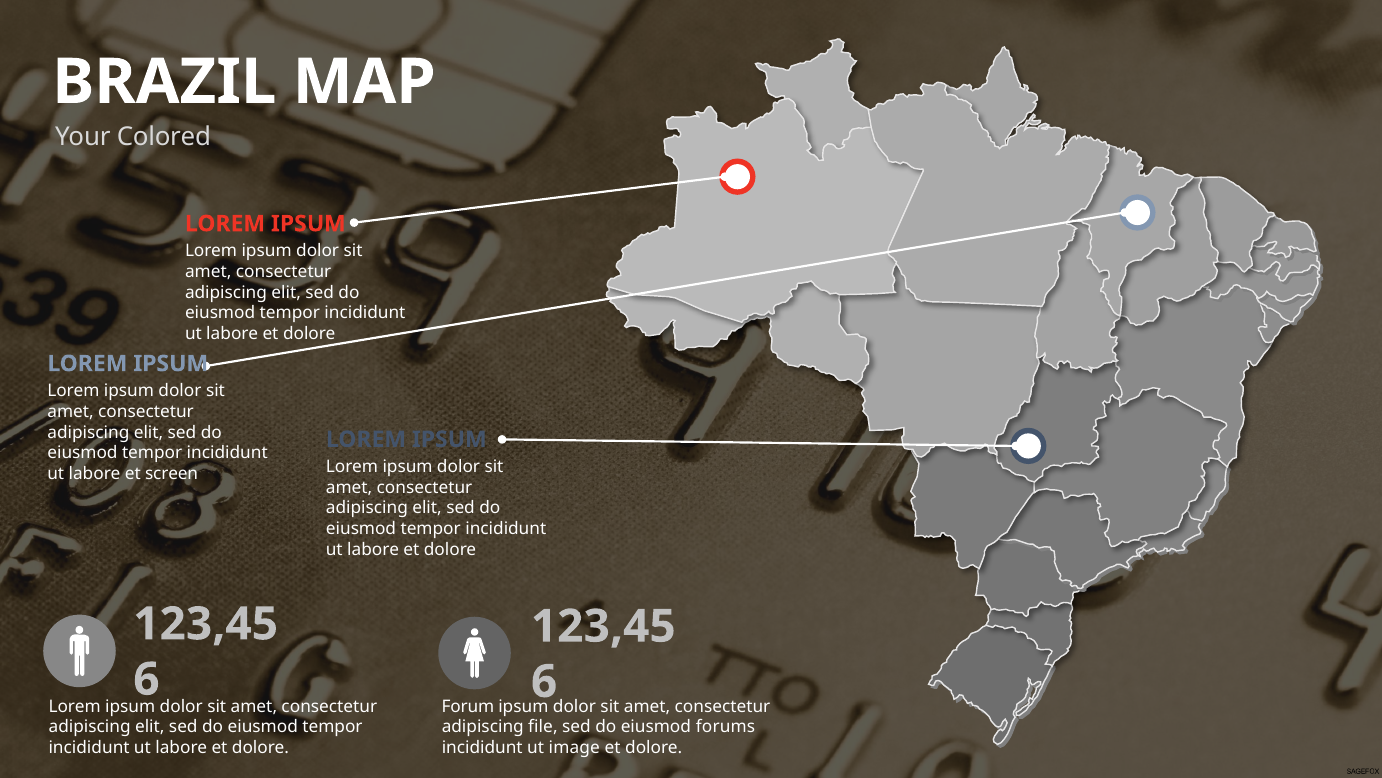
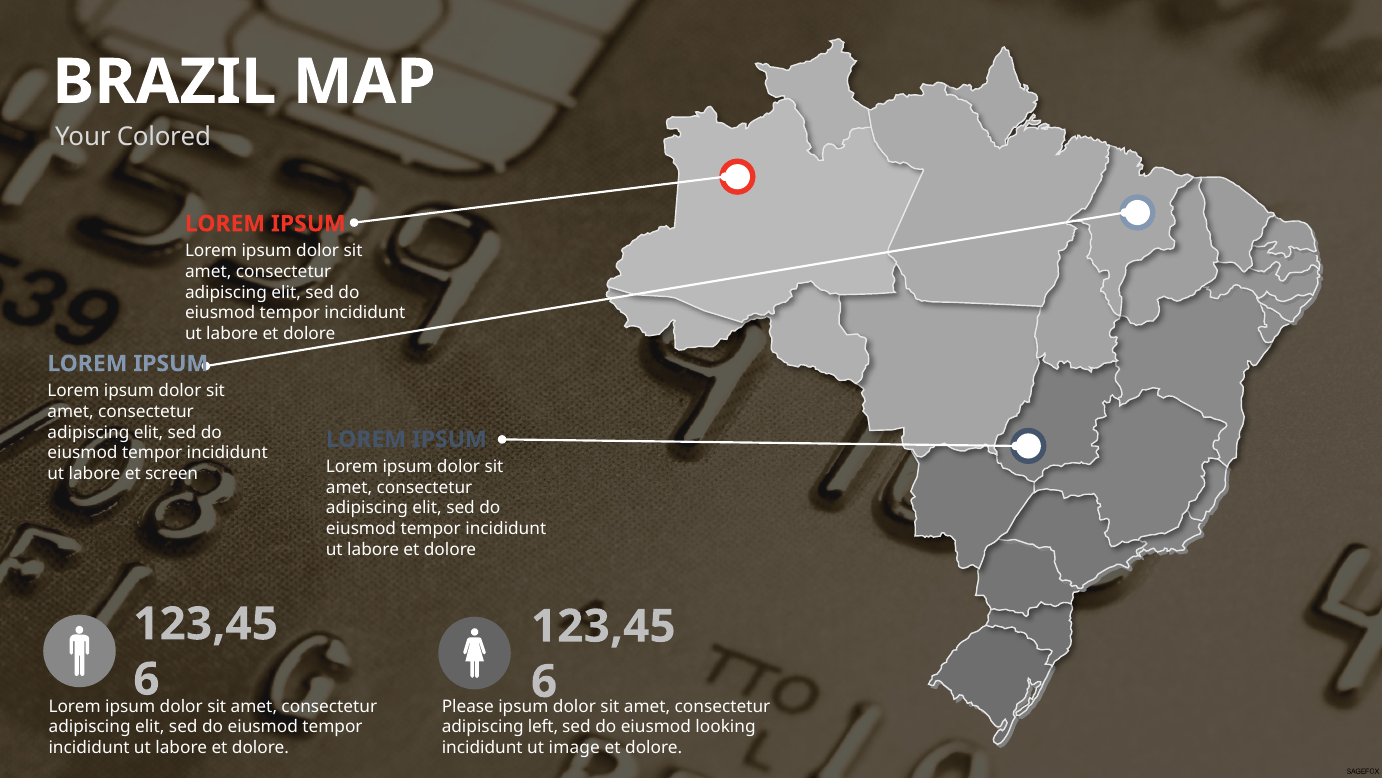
Forum: Forum -> Please
file: file -> left
forums: forums -> looking
